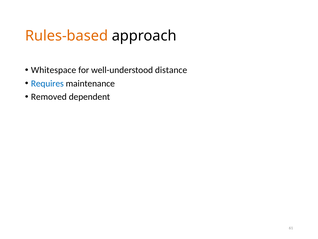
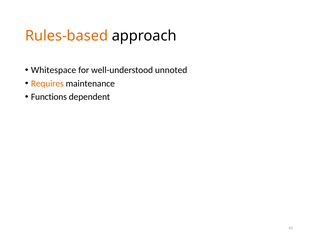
distance: distance -> unnoted
Requires colour: blue -> orange
Removed: Removed -> Functions
